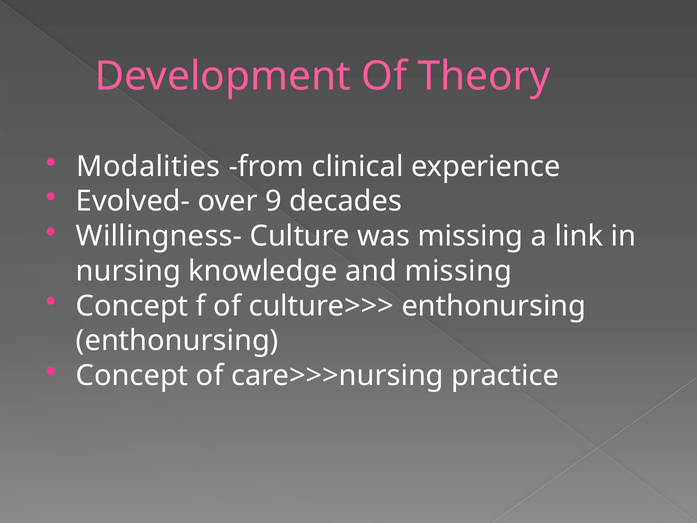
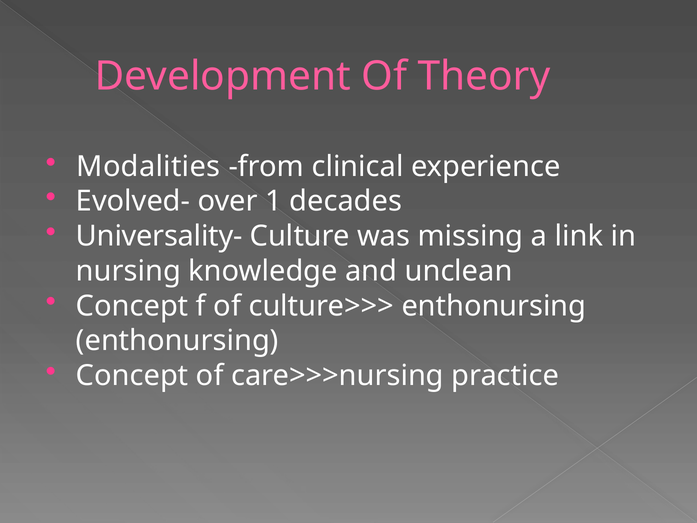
9: 9 -> 1
Willingness-: Willingness- -> Universality-
and missing: missing -> unclean
